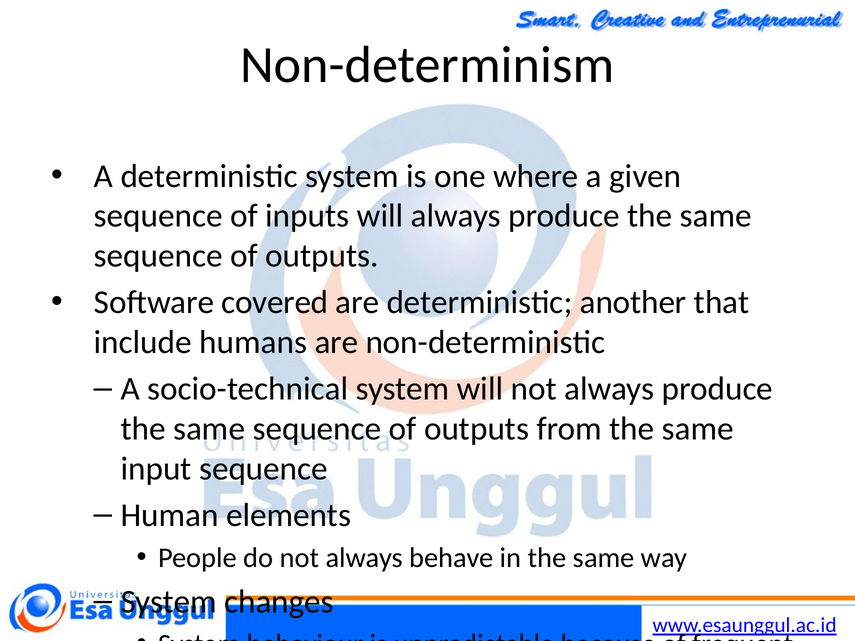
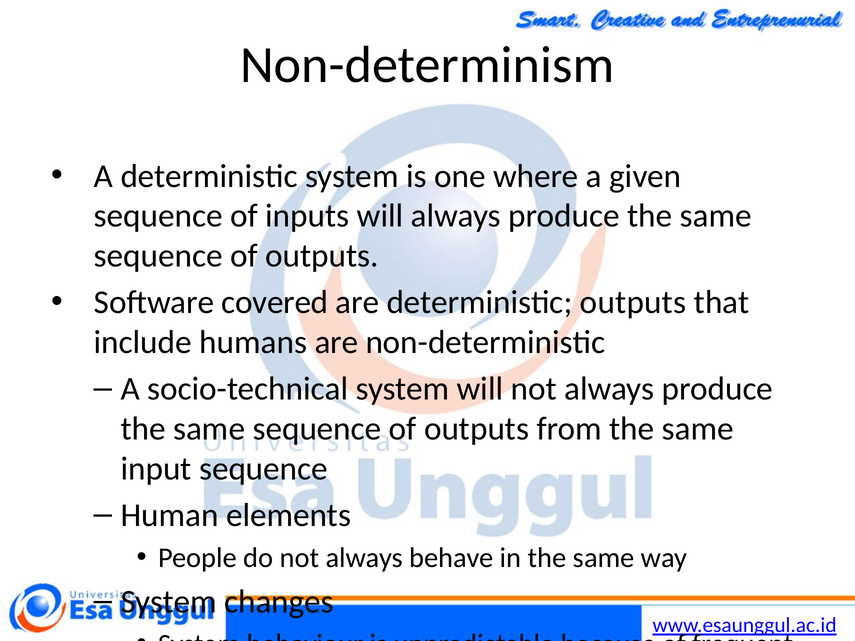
deterministic another: another -> outputs
